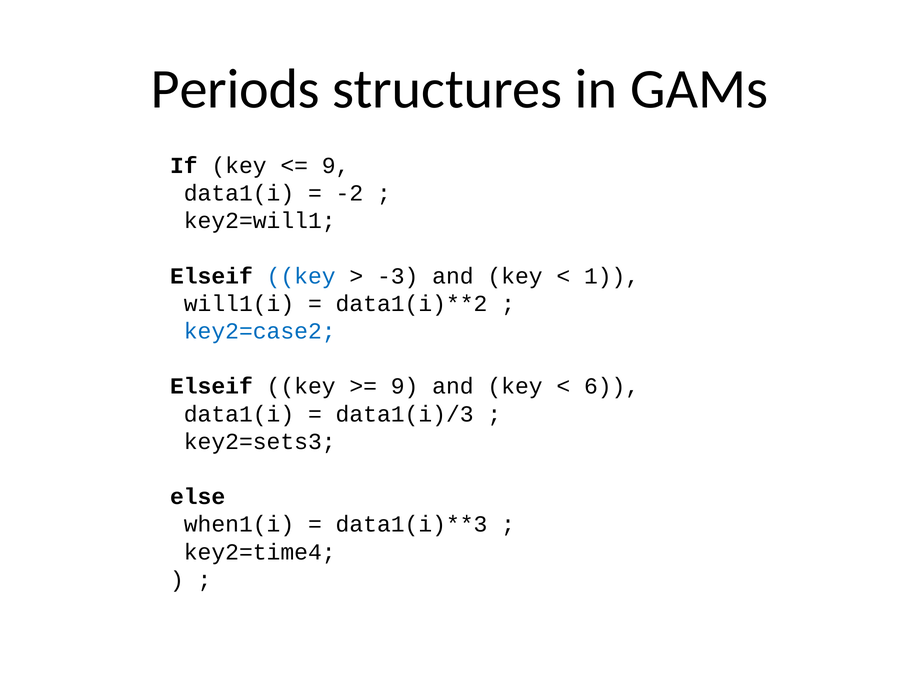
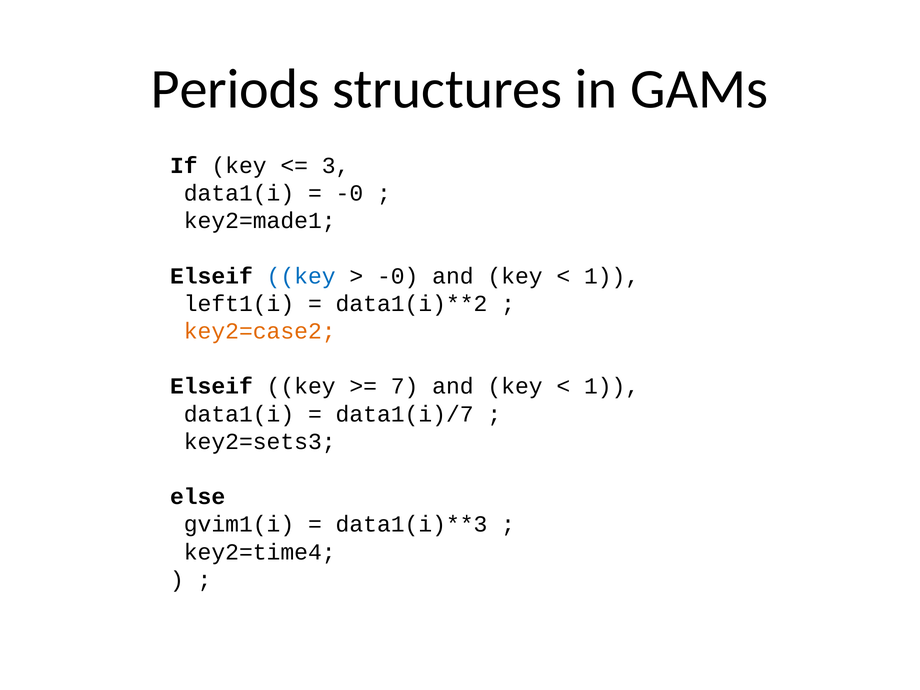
9 at (336, 166): 9 -> 3
-2 at (349, 193): -2 -> -0
key2=will1: key2=will1 -> key2=made1
-3 at (398, 276): -3 -> -0
will1(i: will1(i -> left1(i
key2=case2 colour: blue -> orange
9 at (405, 386): 9 -> 7
6 at (612, 386): 6 -> 1
data1(i)/3: data1(i)/3 -> data1(i)/7
when1(i: when1(i -> gvim1(i
